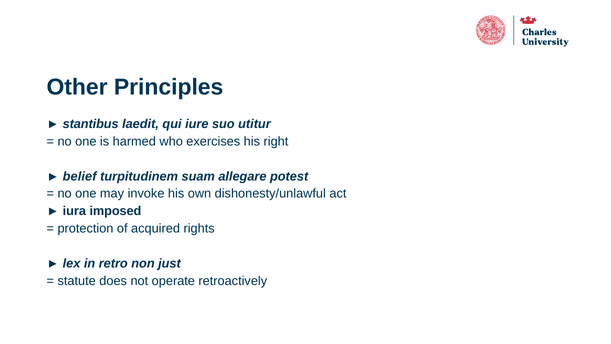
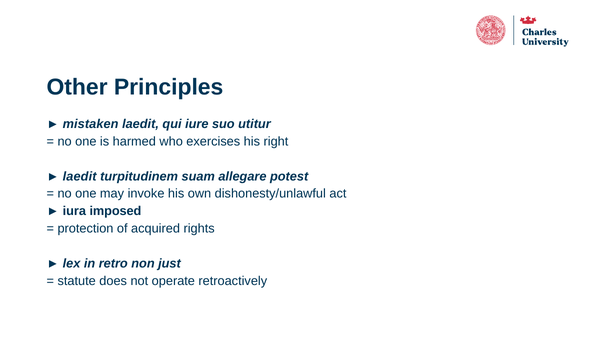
stantibus: stantibus -> mistaken
belief at (80, 176): belief -> laedit
